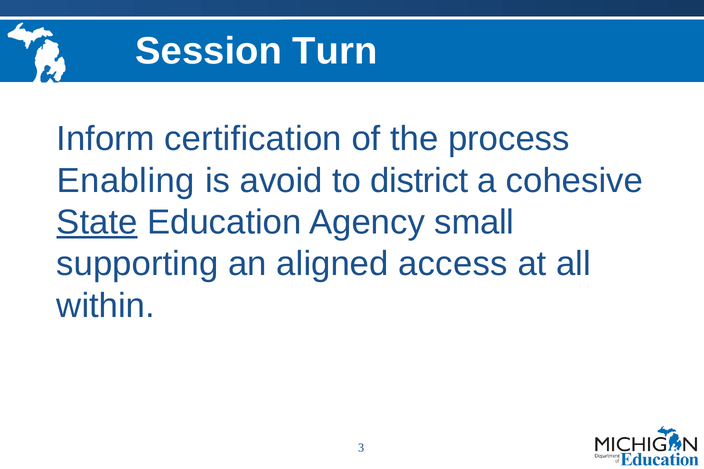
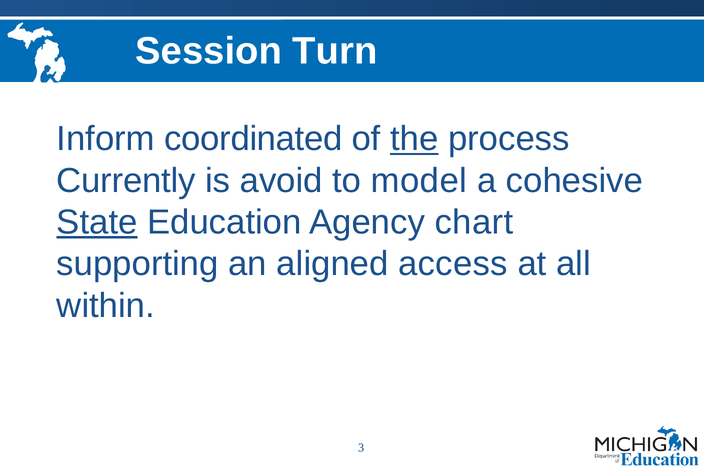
certification: certification -> coordinated
the underline: none -> present
Enabling: Enabling -> Currently
district: district -> model
small: small -> chart
